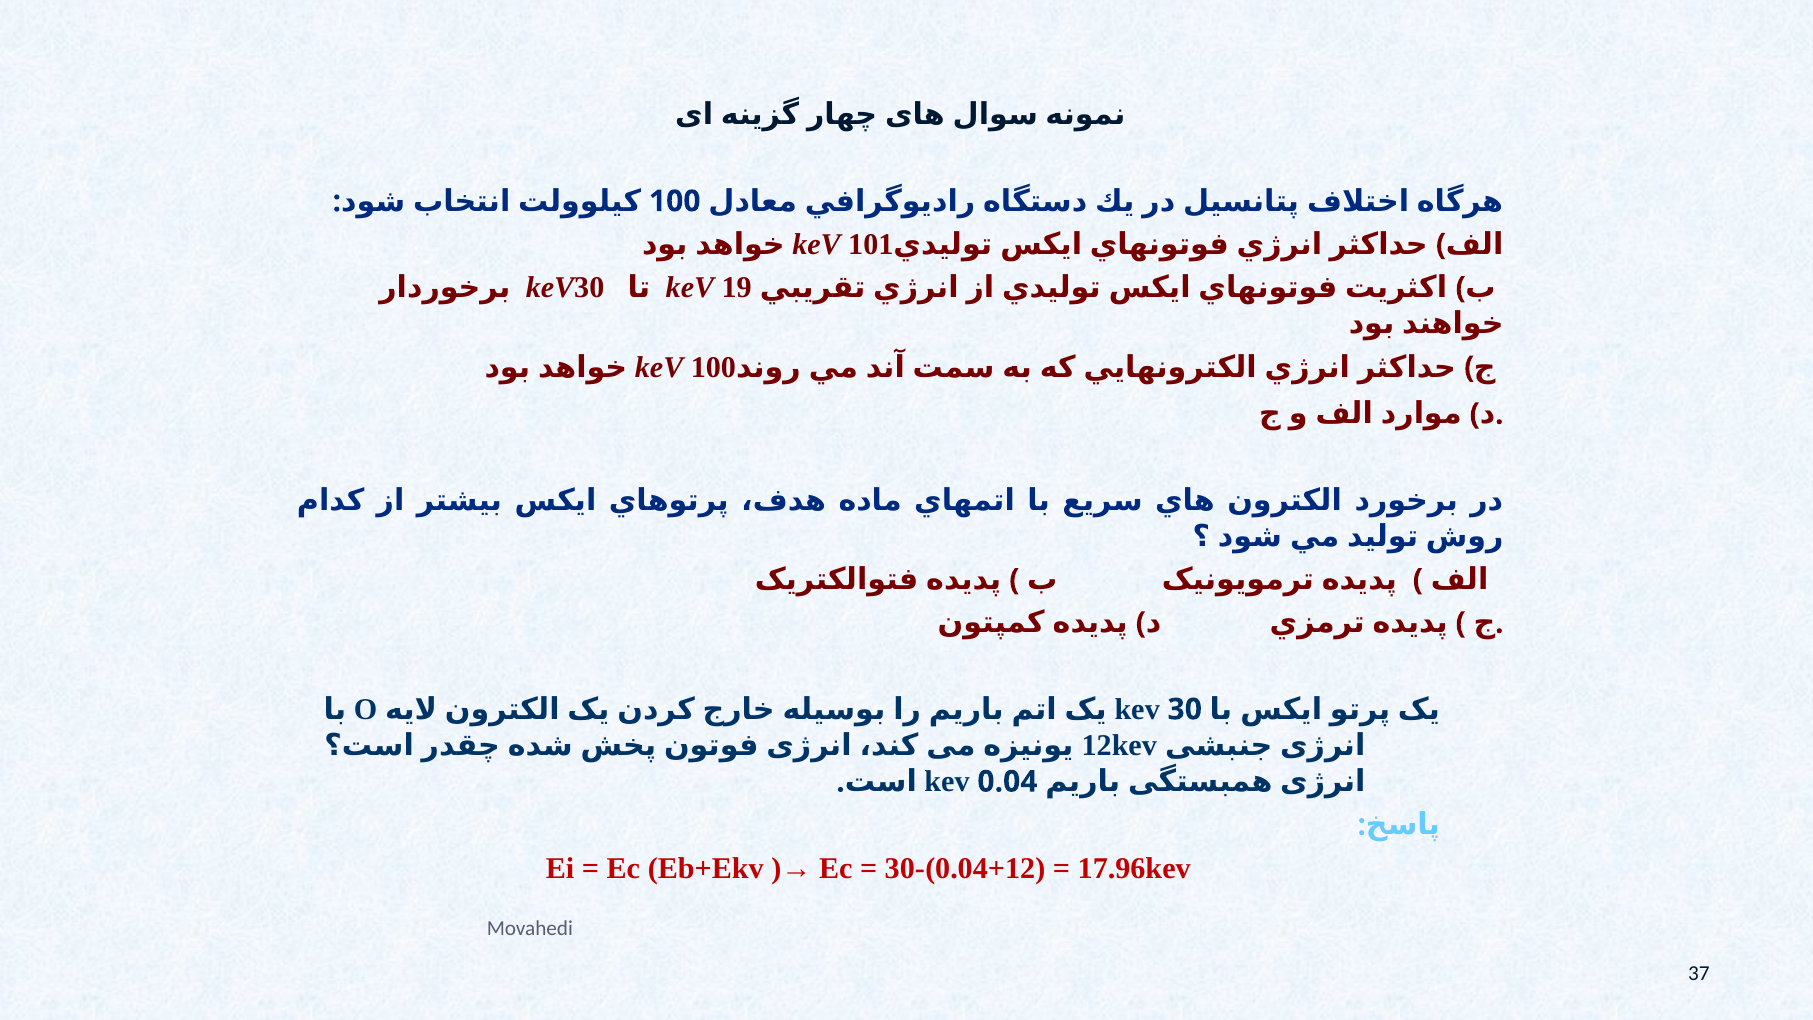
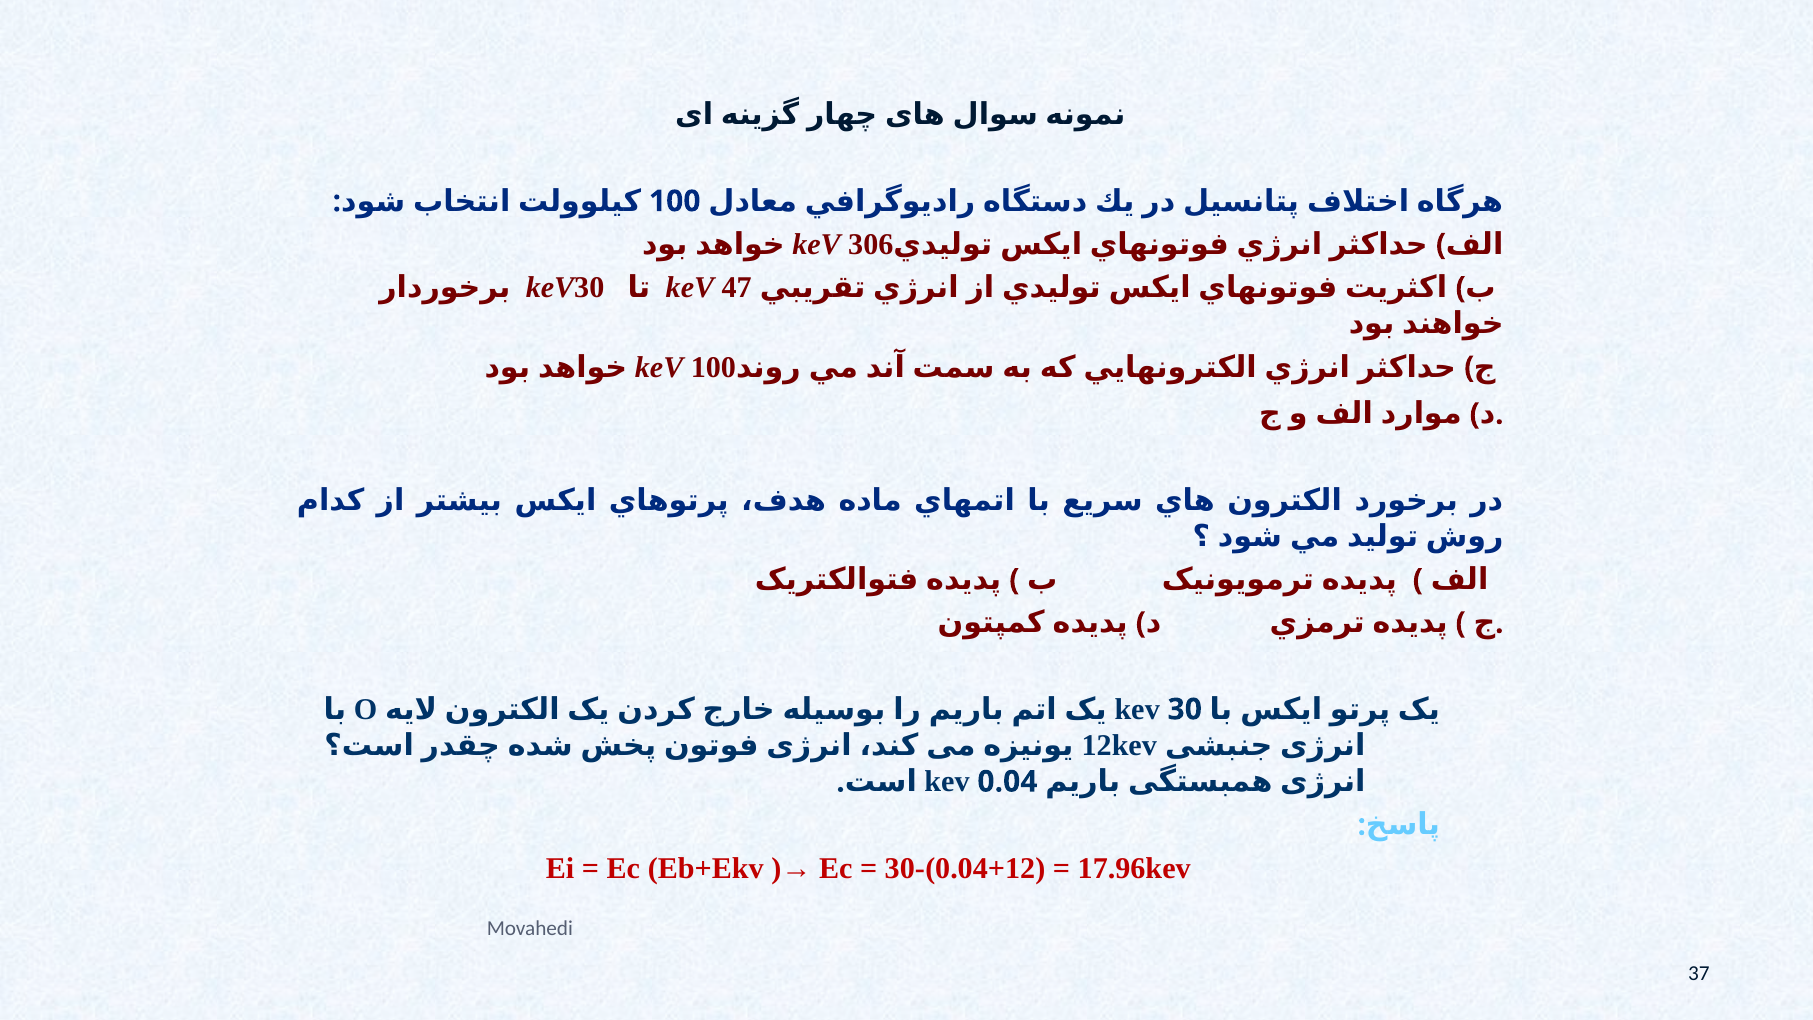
101: 101 -> 306
19: 19 -> 47
